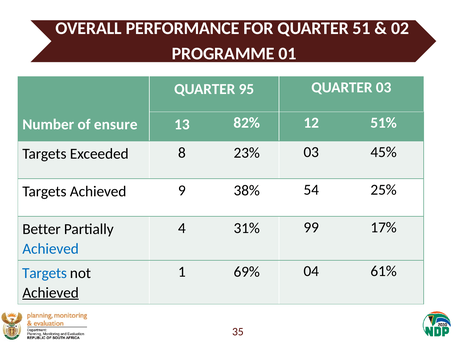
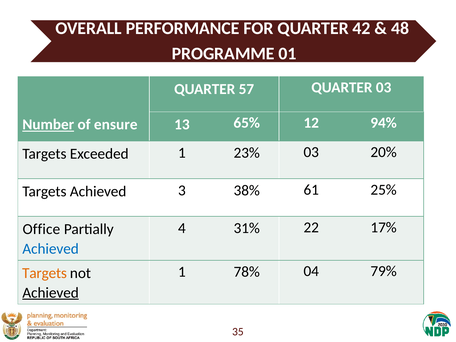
51: 51 -> 42
02: 02 -> 48
95: 95 -> 57
Number underline: none -> present
82%: 82% -> 65%
51%: 51% -> 94%
Exceeded 8: 8 -> 1
45%: 45% -> 20%
9: 9 -> 3
54: 54 -> 61
99: 99 -> 22
Better: Better -> Office
69%: 69% -> 78%
61%: 61% -> 79%
Targets at (45, 273) colour: blue -> orange
